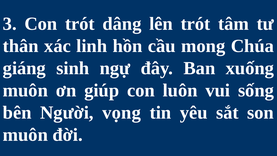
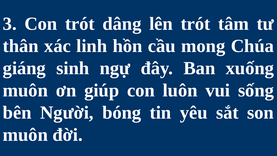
vọng: vọng -> bóng
